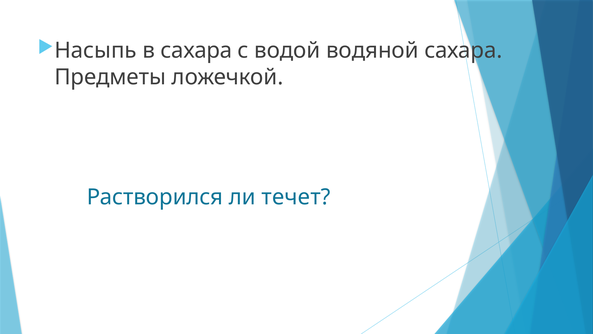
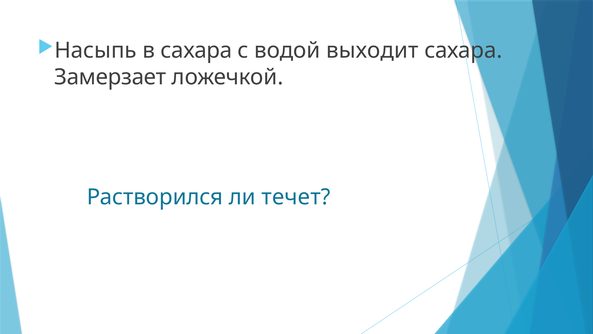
водяной: водяной -> выходит
Предметы: Предметы -> Замерзает
